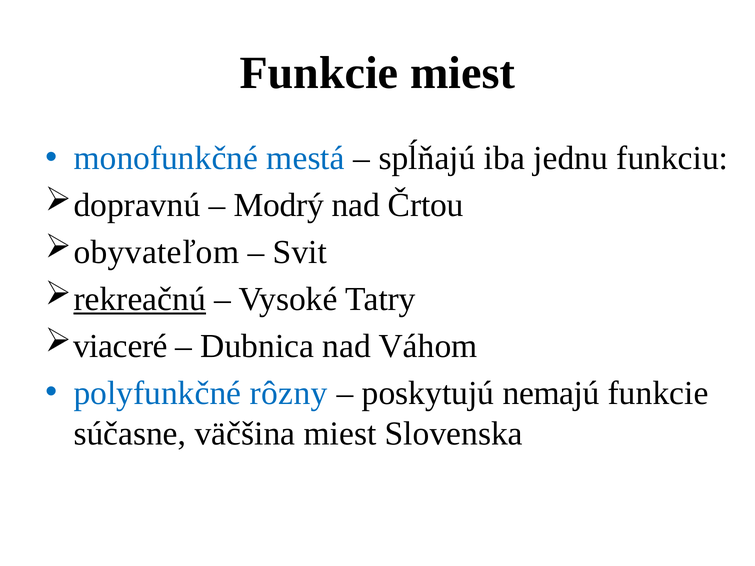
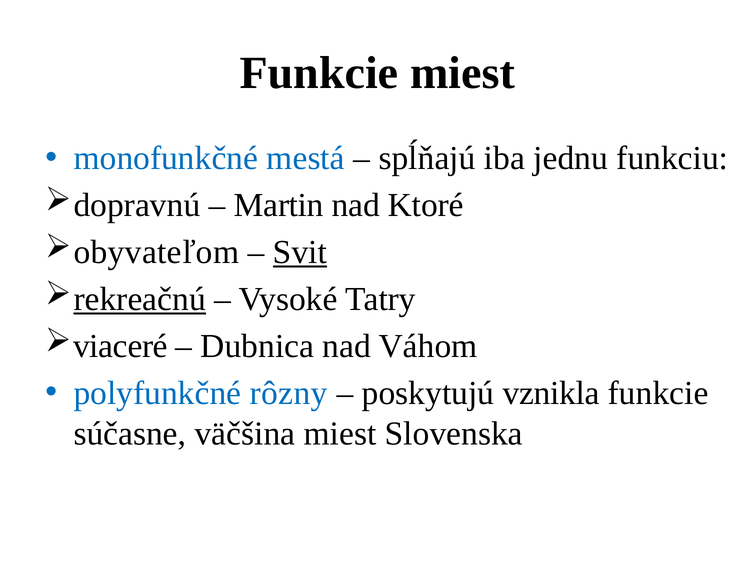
Modrý: Modrý -> Martin
Črtou: Črtou -> Ktoré
Svit underline: none -> present
nemajú: nemajú -> vznikla
